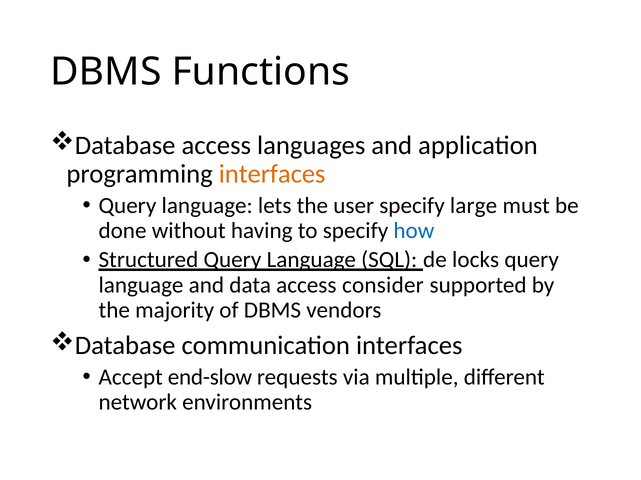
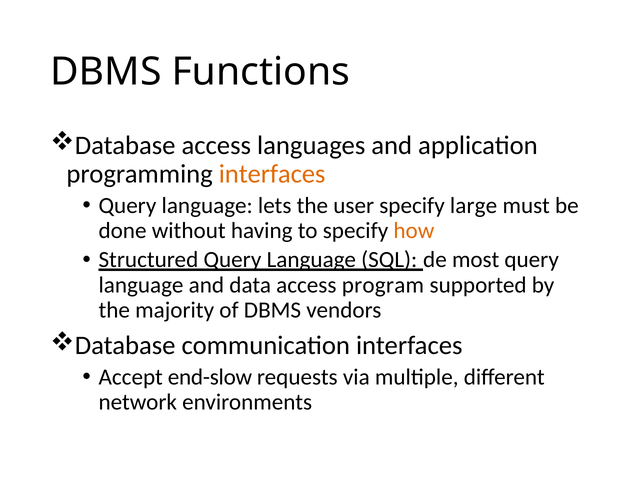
how colour: blue -> orange
locks: locks -> most
consider: consider -> program
